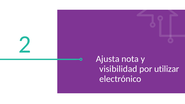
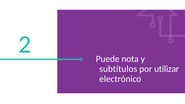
Ajusta: Ajusta -> Puede
visibilidad: visibilidad -> subtítulos
